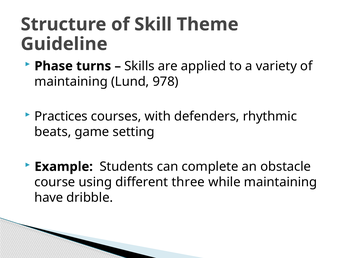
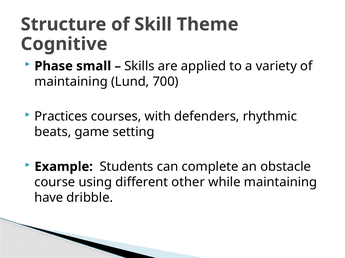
Guideline: Guideline -> Cognitive
turns: turns -> small
978: 978 -> 700
three: three -> other
